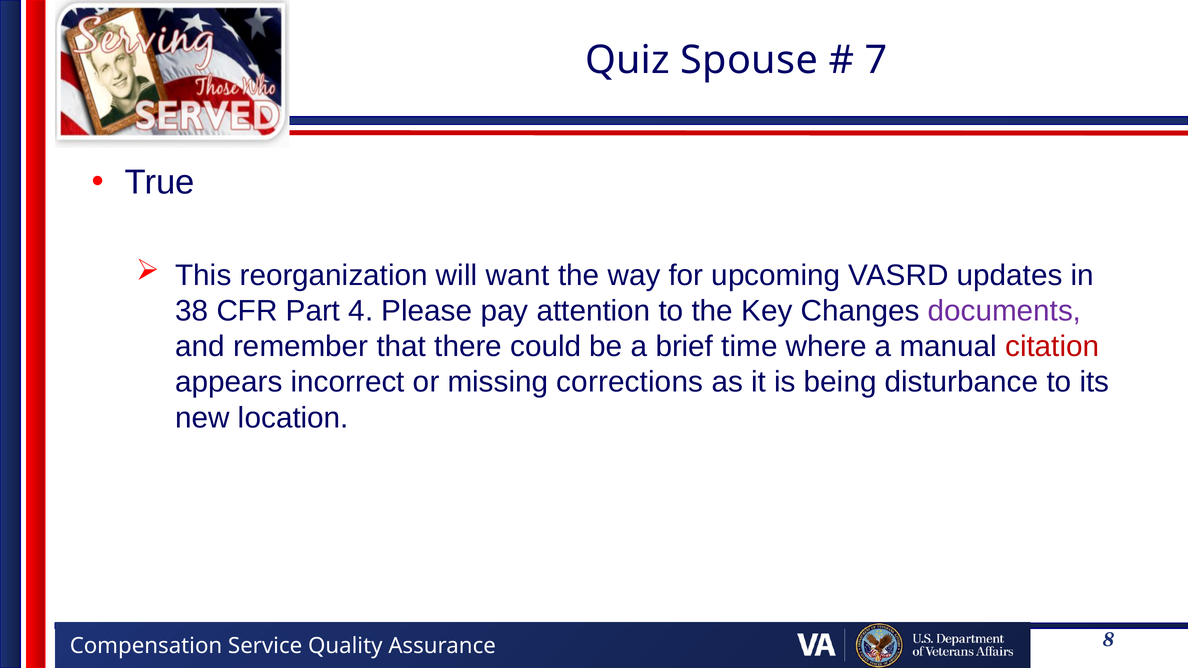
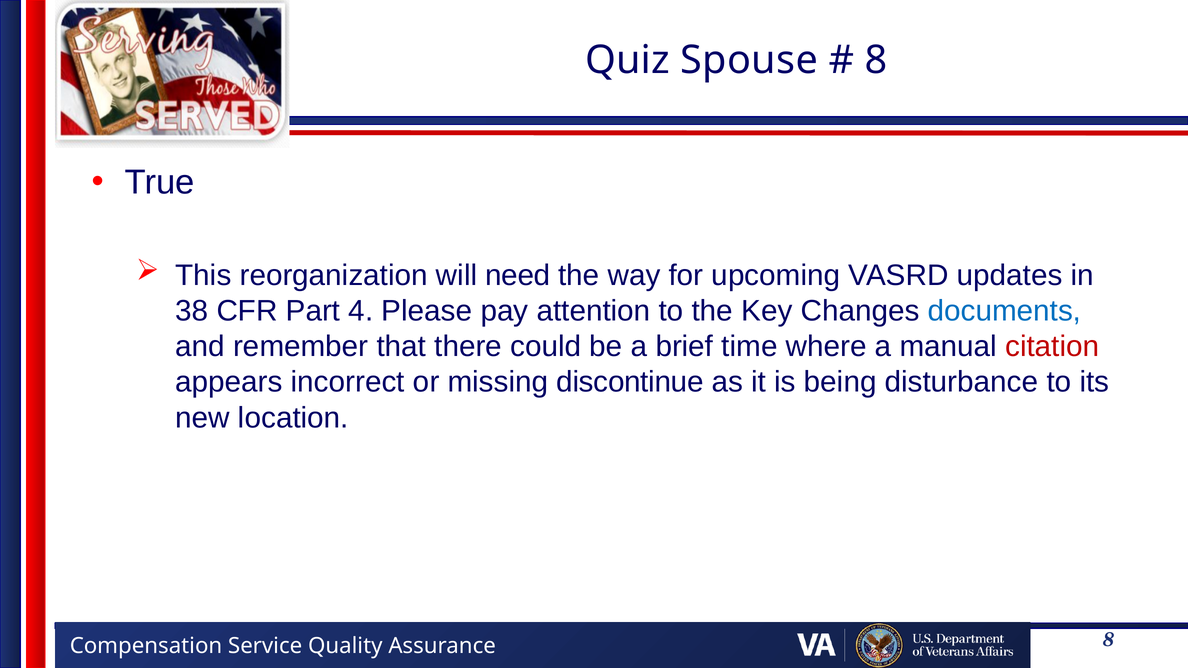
7 at (876, 60): 7 -> 8
want: want -> need
documents colour: purple -> blue
corrections: corrections -> discontinue
